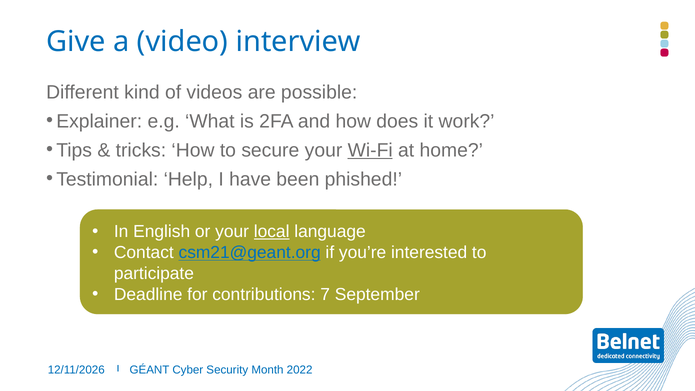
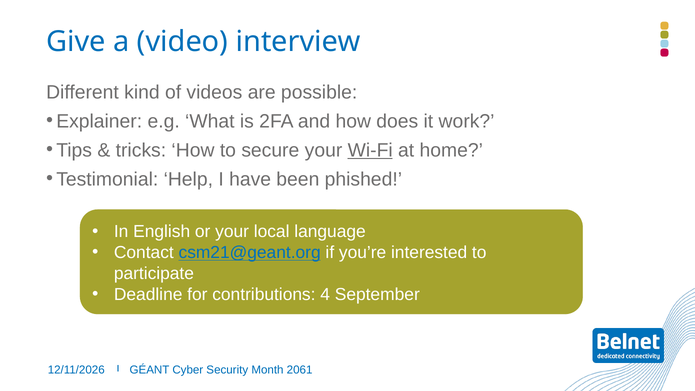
local underline: present -> none
7: 7 -> 4
2022: 2022 -> 2061
